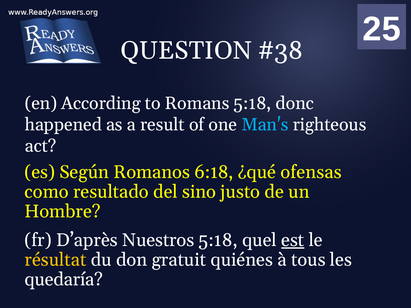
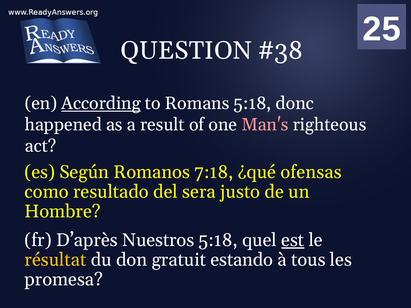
According underline: none -> present
Man's colour: light blue -> pink
6:18: 6:18 -> 7:18
sino: sino -> sera
quiénes: quiénes -> estando
quedaría: quedaría -> promesa
